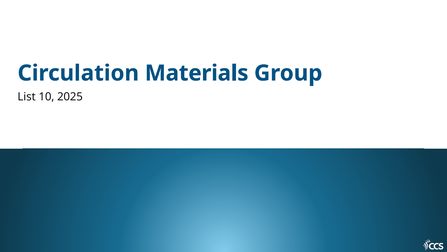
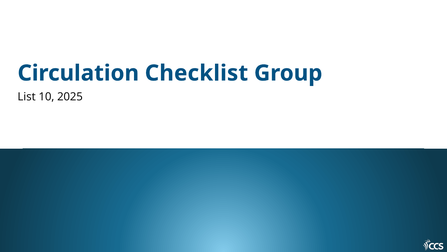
Materials: Materials -> Checklist
